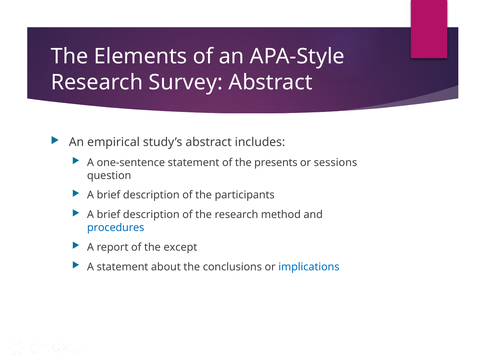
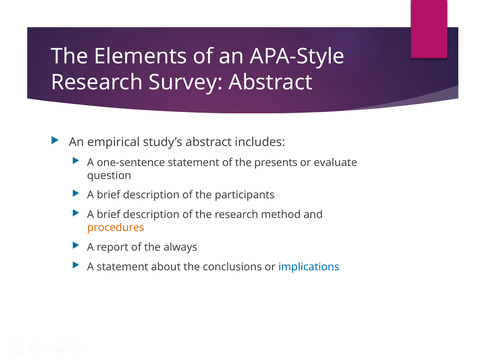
sessions: sessions -> evaluate
procedures colour: blue -> orange
except: except -> always
